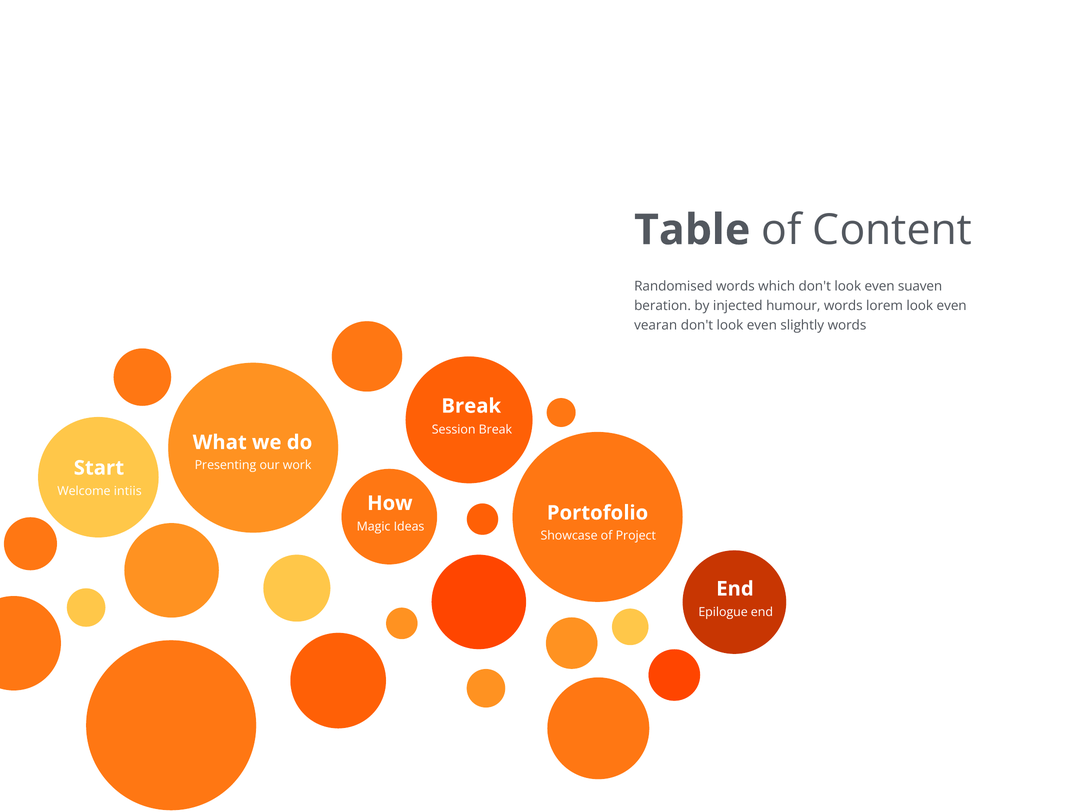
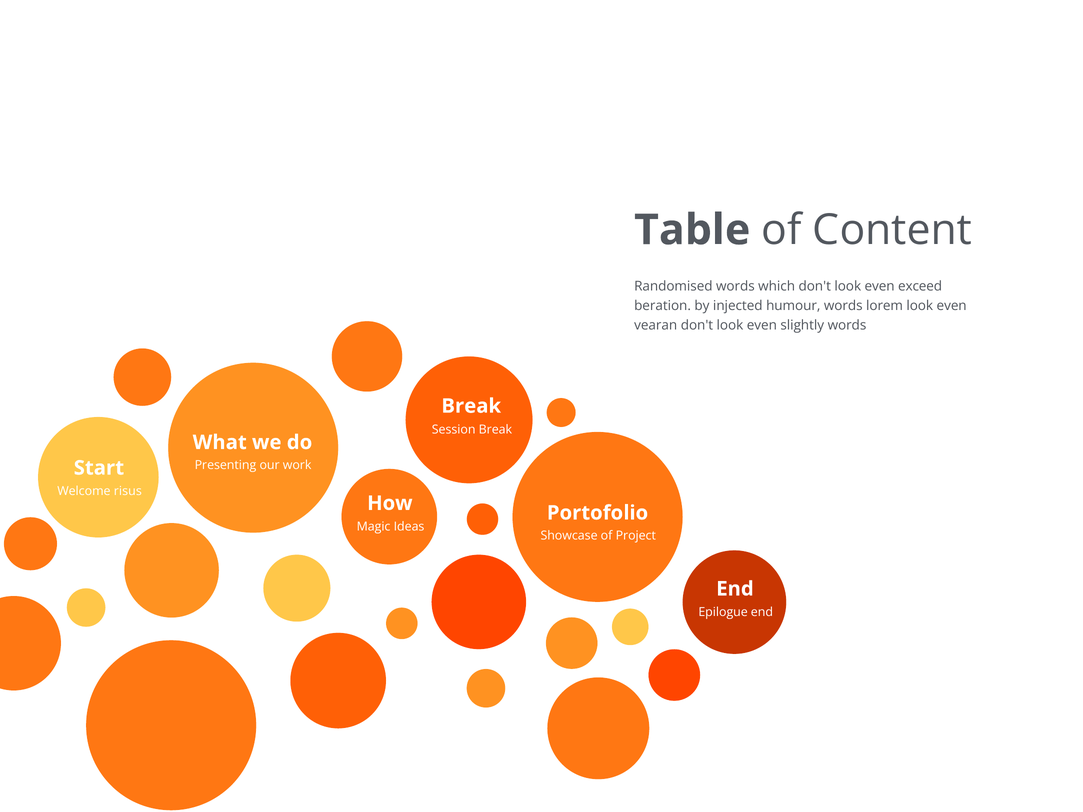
suaven: suaven -> exceed
intiis: intiis -> risus
